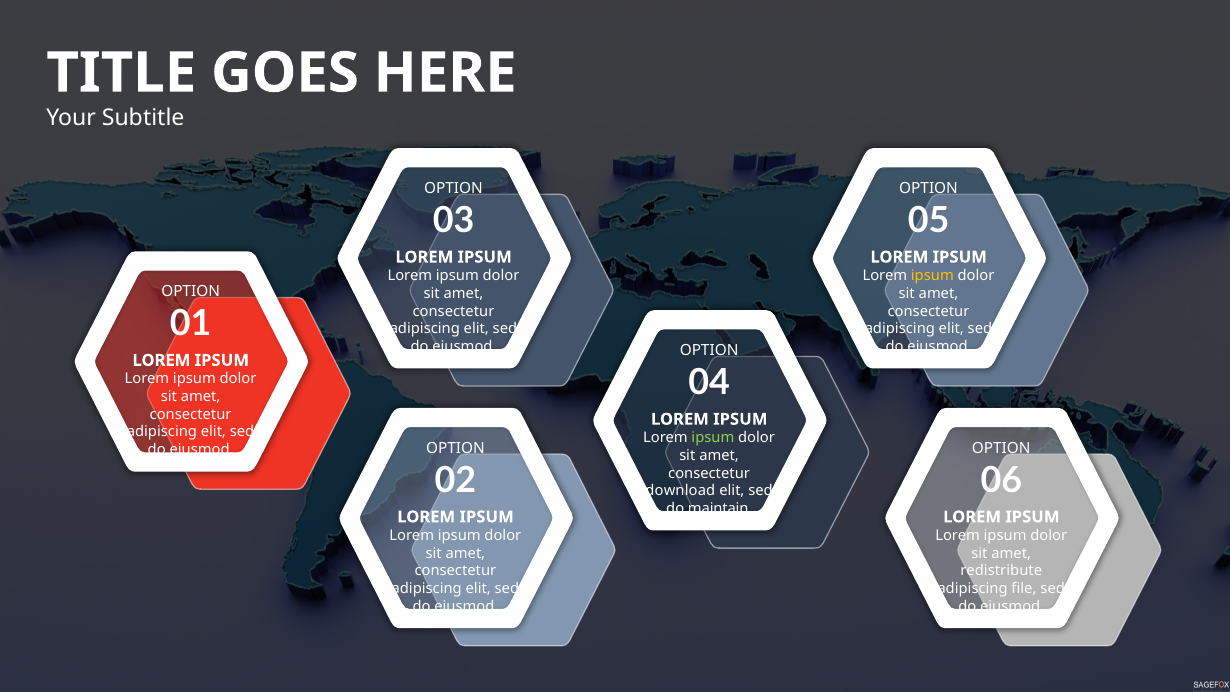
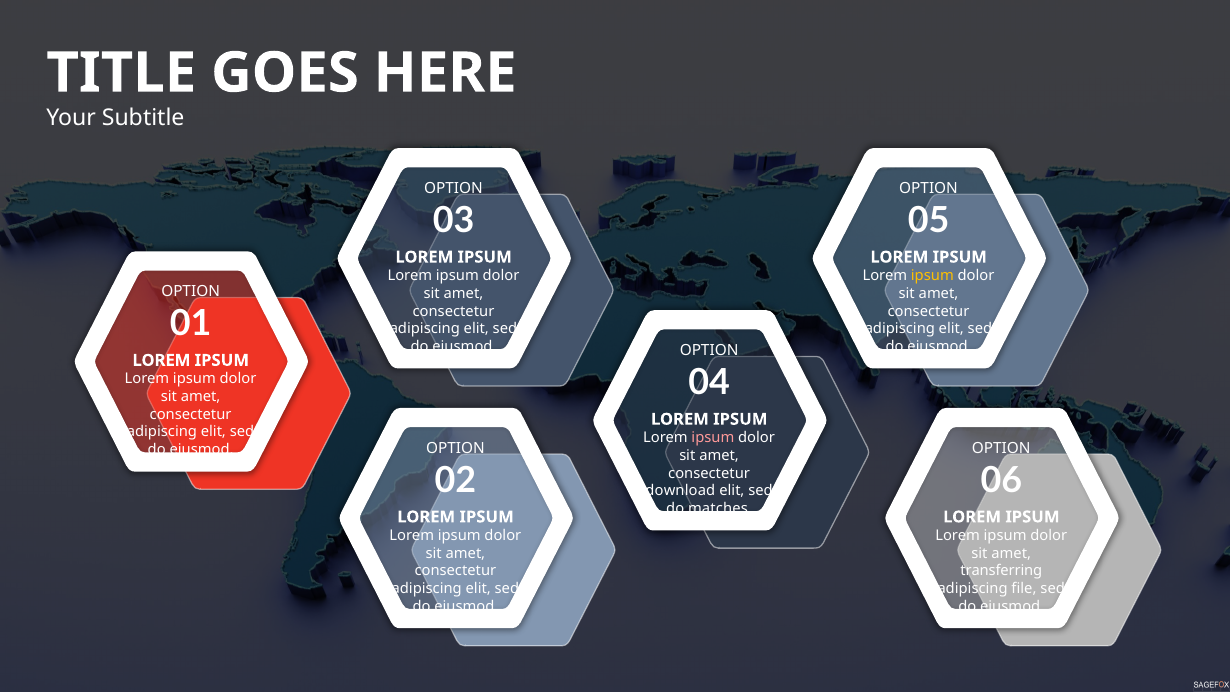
ipsum at (713, 438) colour: light green -> pink
maintain: maintain -> matches
redistribute: redistribute -> transferring
